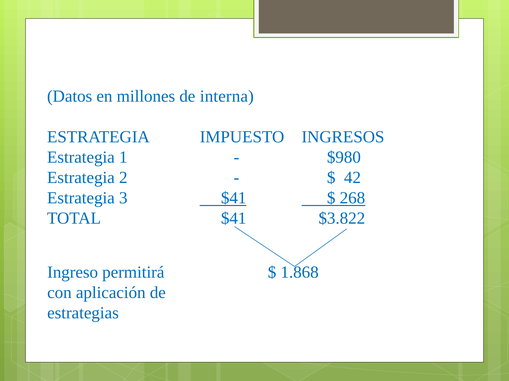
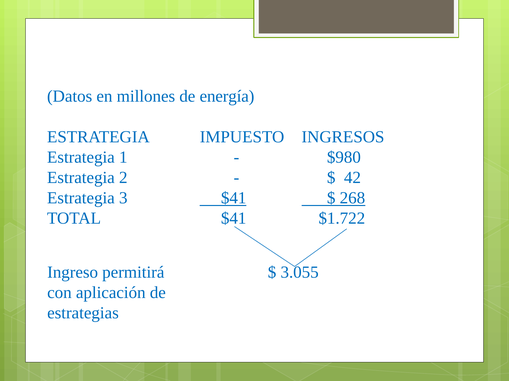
interna: interna -> energía
$3.822: $3.822 -> $1.722
1.868: 1.868 -> 3.055
